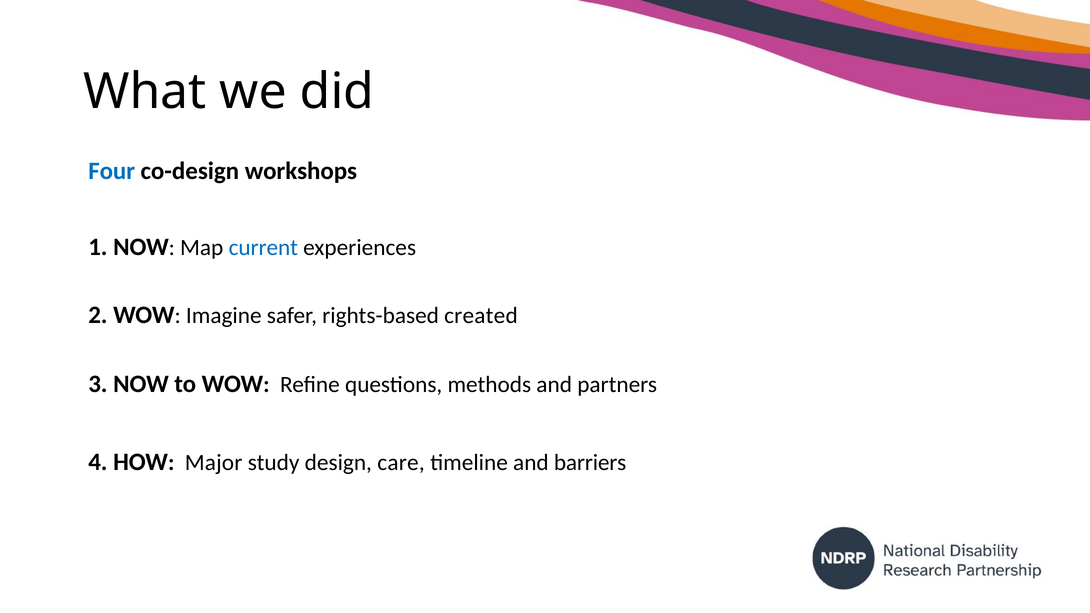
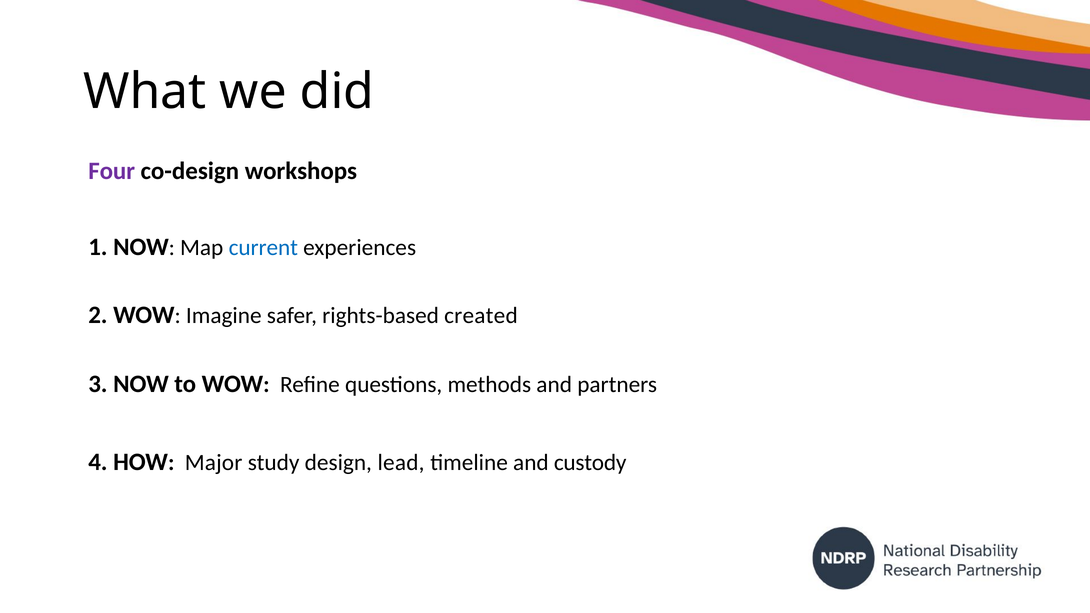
Four colour: blue -> purple
care: care -> lead
barriers: barriers -> custody
